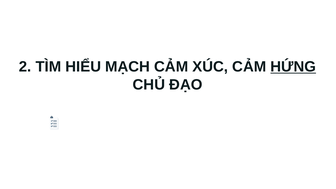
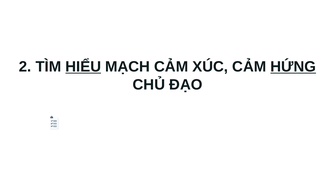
HIỂU underline: none -> present
